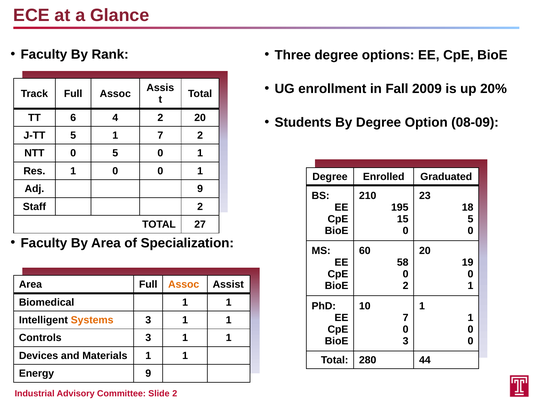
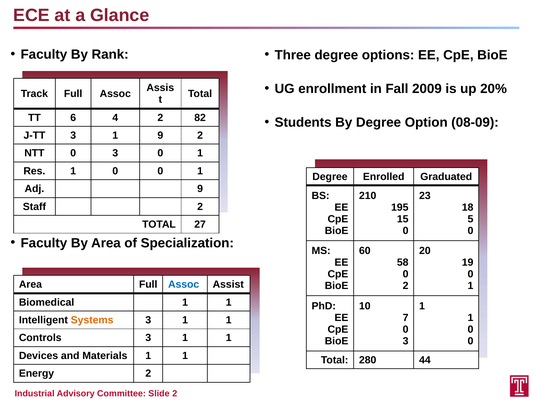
4 2 20: 20 -> 82
J-TT 5: 5 -> 3
1 7: 7 -> 9
NTT 0 5: 5 -> 3
Assoc at (184, 284) colour: orange -> blue
Energy 9: 9 -> 2
